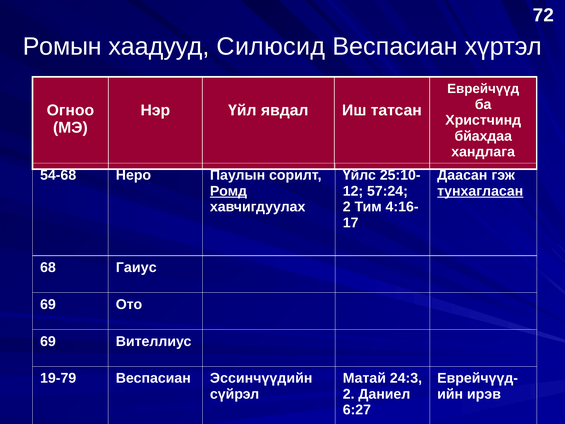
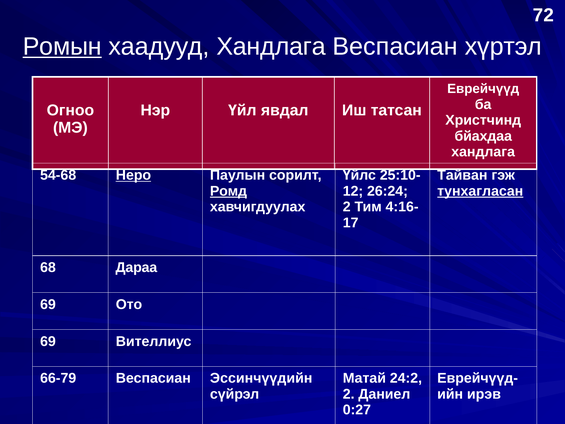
Ромын underline: none -> present
хаадууд Силюсид: Силюсид -> Хандлага
Неро underline: none -> present
Даасан: Даасан -> Тайван
57:24: 57:24 -> 26:24
Гаиус: Гаиус -> Дараа
19-79: 19-79 -> 66-79
24:3: 24:3 -> 24:2
6:27: 6:27 -> 0:27
